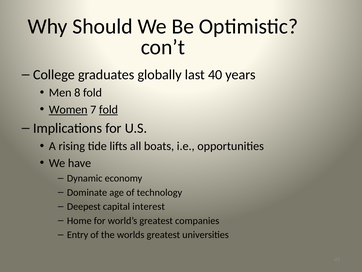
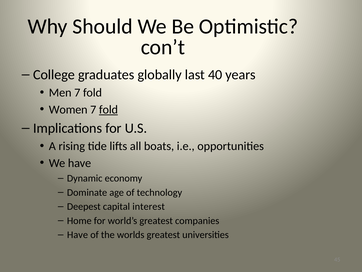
Men 8: 8 -> 7
Women underline: present -> none
Entry at (78, 234): Entry -> Have
